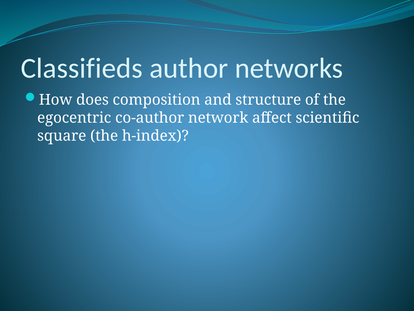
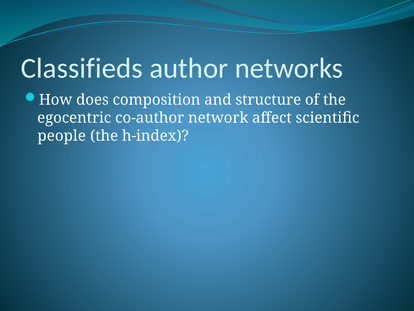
square: square -> people
